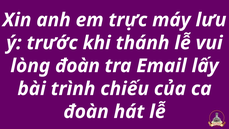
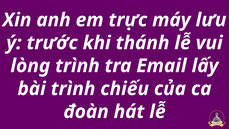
lòng đoàn: đoàn -> trình
